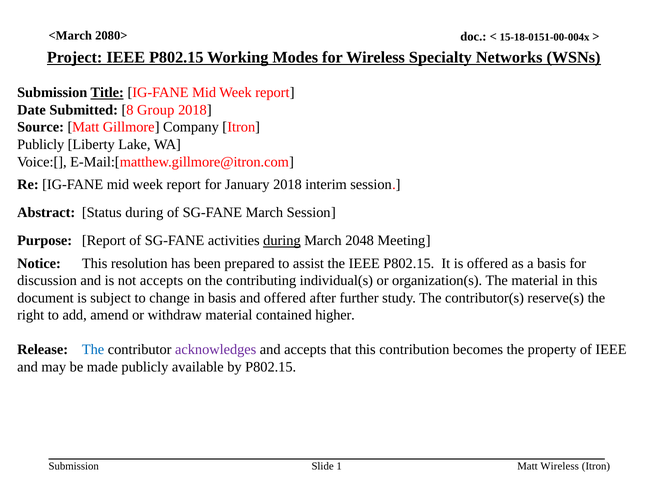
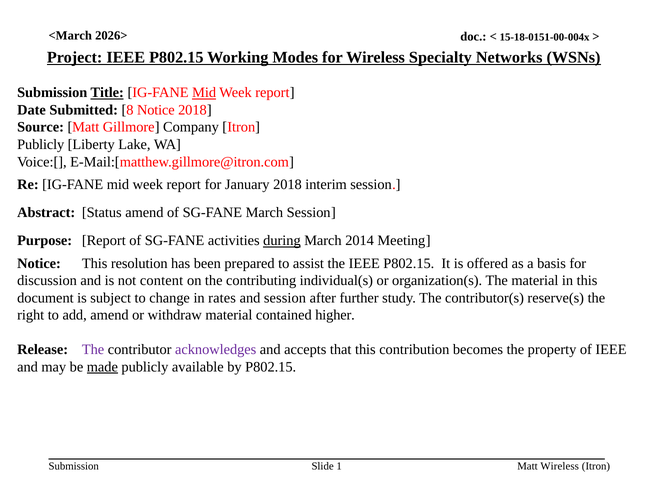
2080>: 2080> -> 2026>
Mid at (204, 93) underline: none -> present
8 Group: Group -> Notice
Status during: during -> amend
2048: 2048 -> 2014
not accepts: accepts -> content
in basis: basis -> rates
and offered: offered -> session
The at (93, 350) colour: blue -> purple
made underline: none -> present
